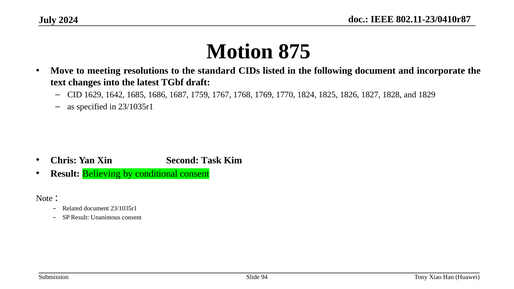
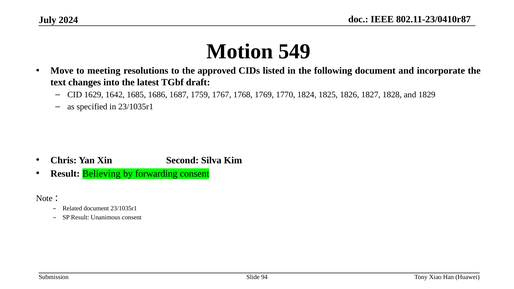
875: 875 -> 549
standard: standard -> approved
Task: Task -> Silva
conditional: conditional -> forwarding
